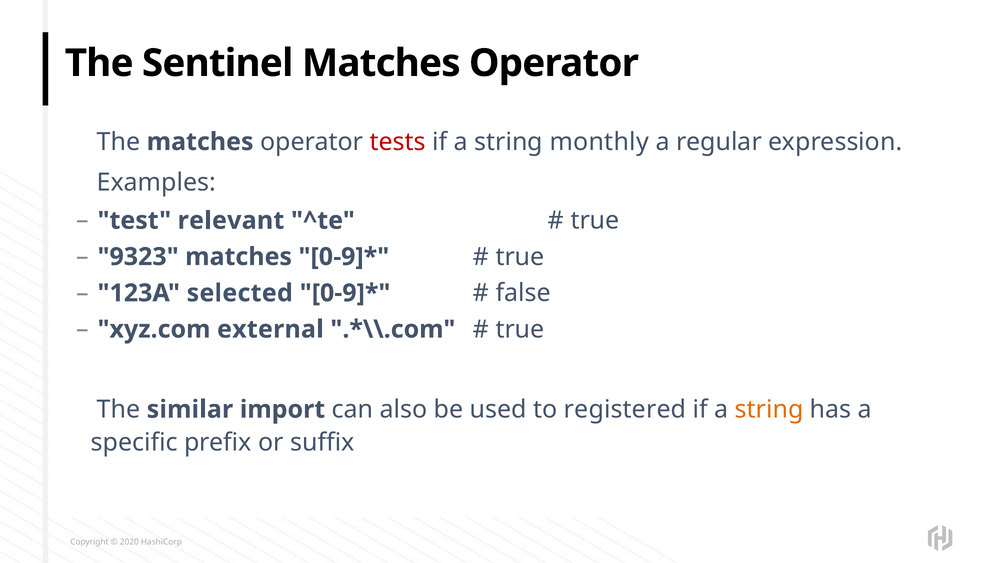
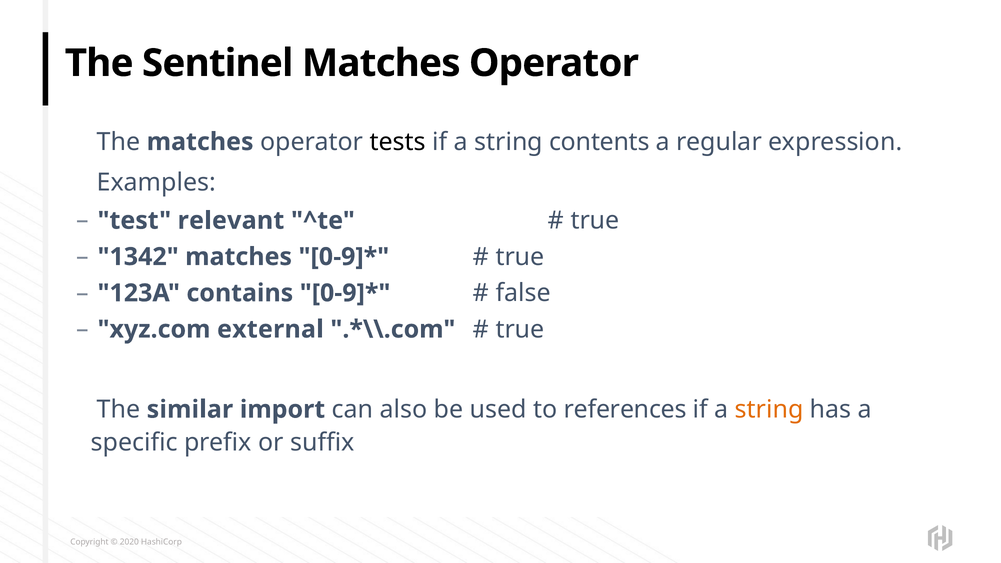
tests colour: red -> black
monthly: monthly -> contents
9323: 9323 -> 1342
selected: selected -> contains
registered: registered -> references
